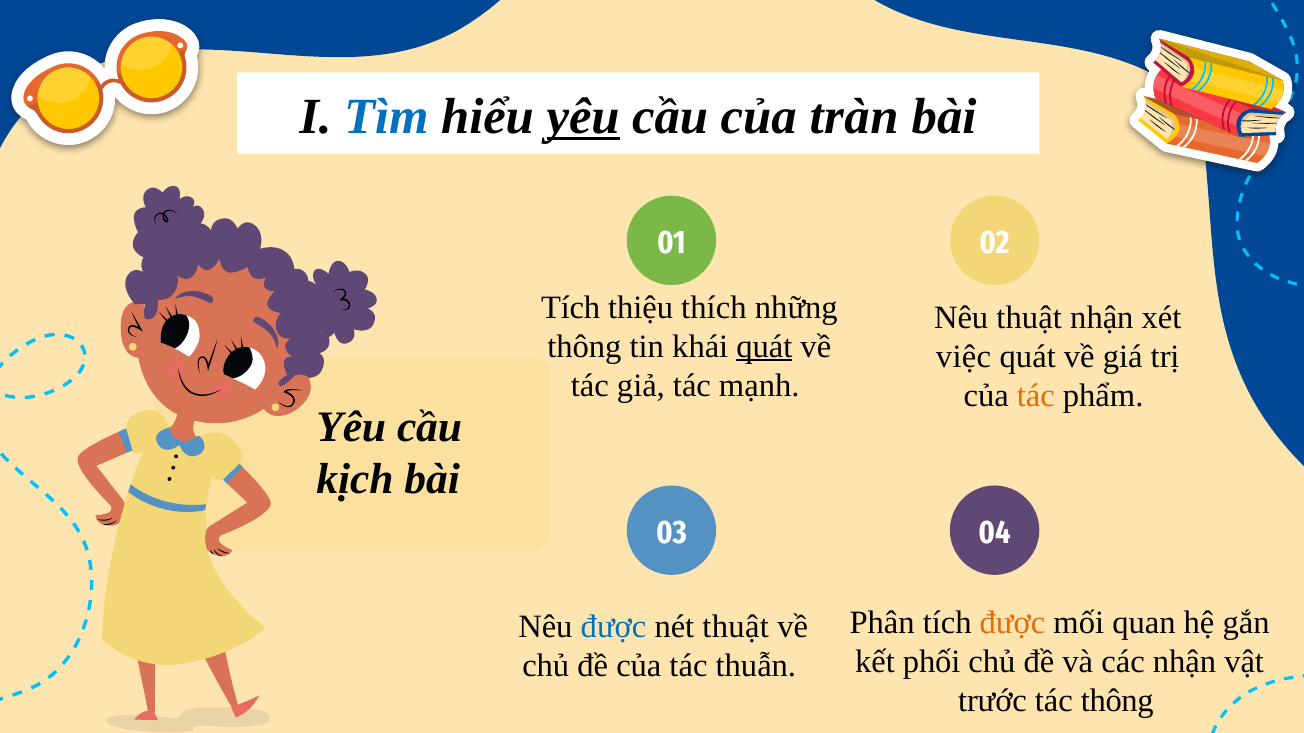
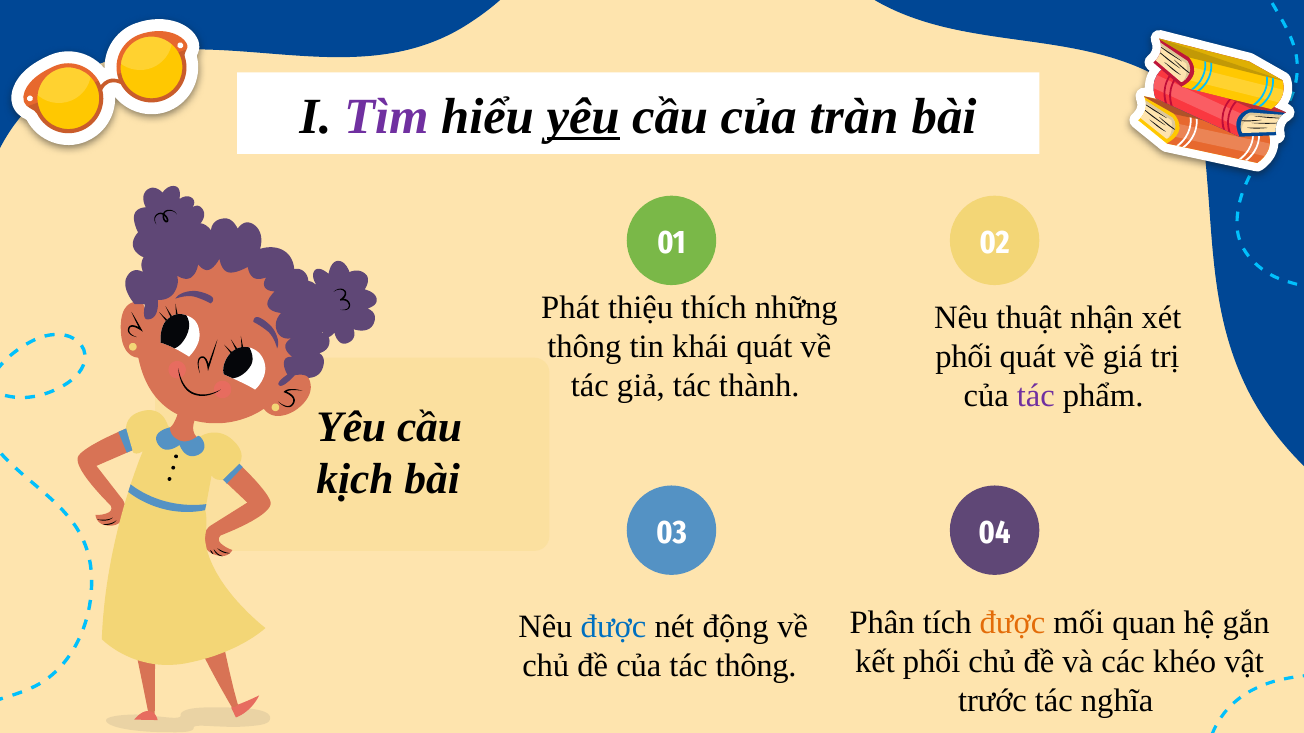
Tìm colour: blue -> purple
Tích at (571, 308): Tích -> Phát
quát at (764, 347) underline: present -> none
việc at (963, 357): việc -> phối
mạnh: mạnh -> thành
tác at (1036, 396) colour: orange -> purple
nét thuật: thuật -> động
các nhận: nhận -> khéo
tác thuẫn: thuẫn -> thông
tác thông: thông -> nghĩa
